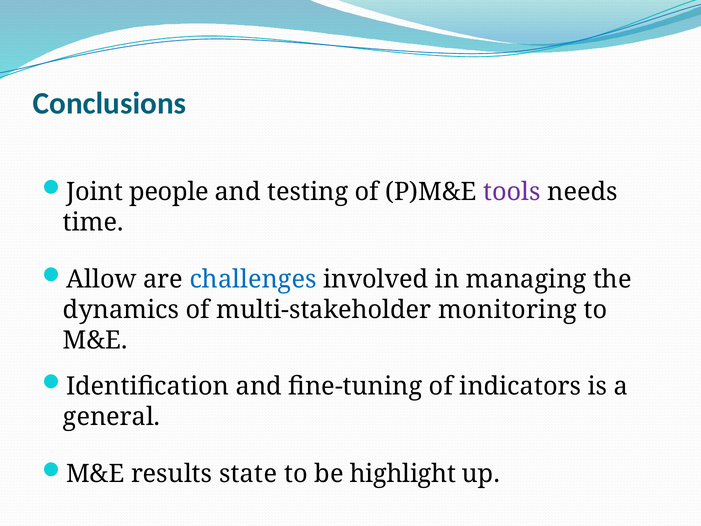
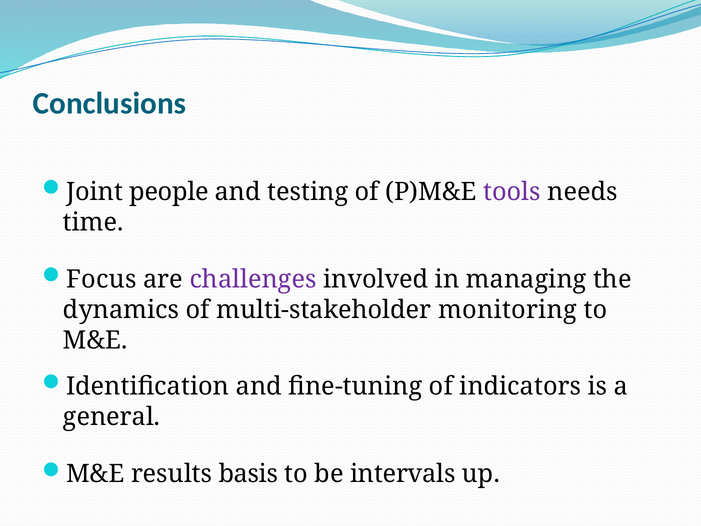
Allow: Allow -> Focus
challenges colour: blue -> purple
state: state -> basis
highlight: highlight -> intervals
